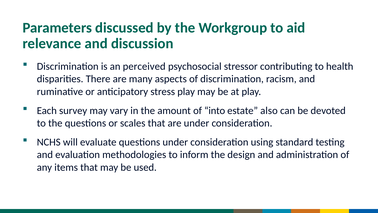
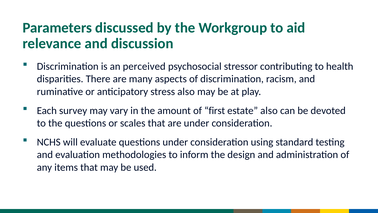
stress play: play -> also
into: into -> first
